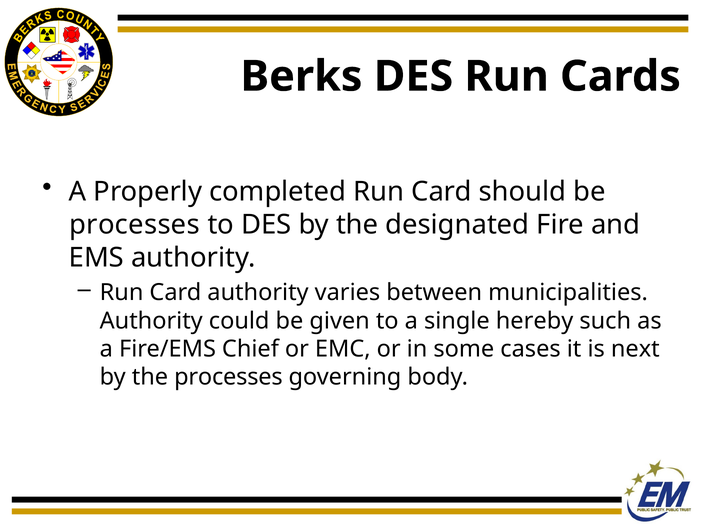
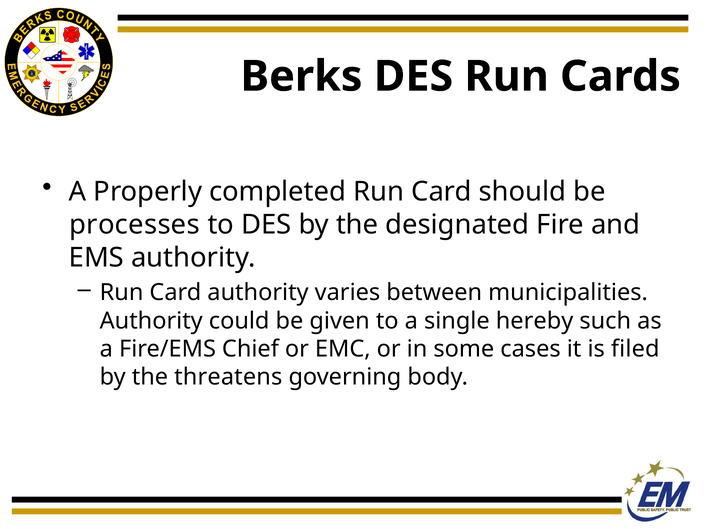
next: next -> filed
the processes: processes -> threatens
